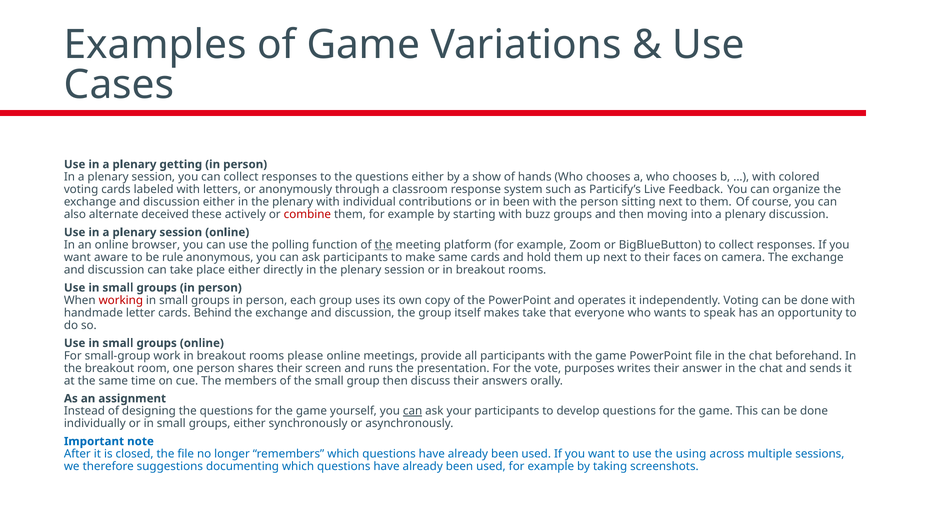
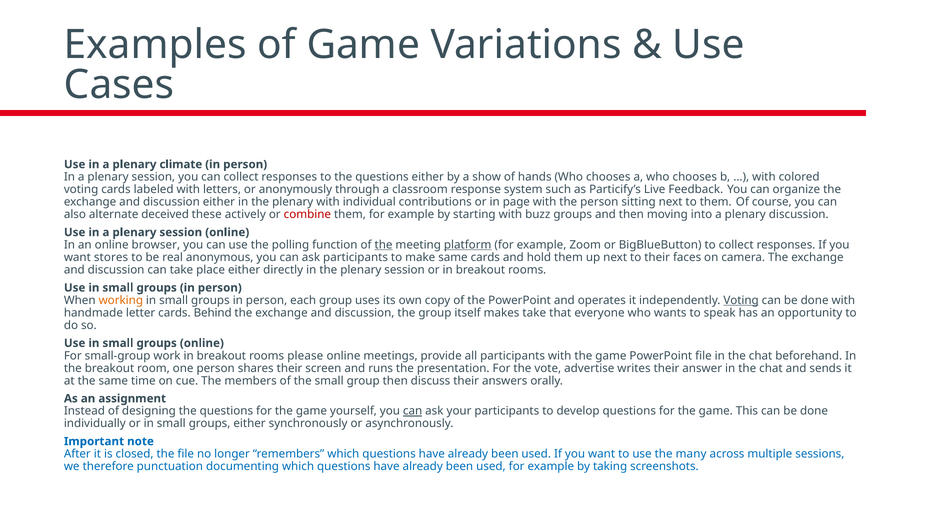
getting: getting -> climate
in been: been -> page
platform underline: none -> present
aware: aware -> stores
rule: rule -> real
working colour: red -> orange
Voting at (741, 300) underline: none -> present
purposes: purposes -> advertise
using: using -> many
suggestions: suggestions -> punctuation
